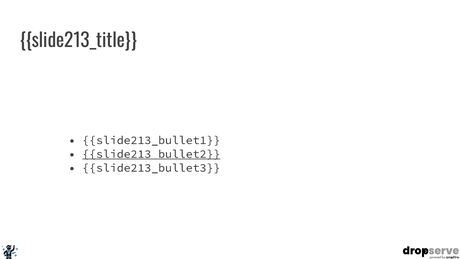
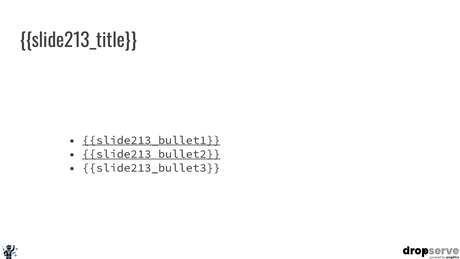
slide213_bullet1 underline: none -> present
